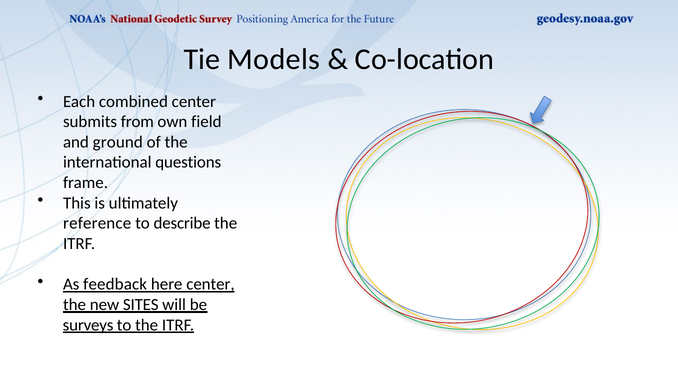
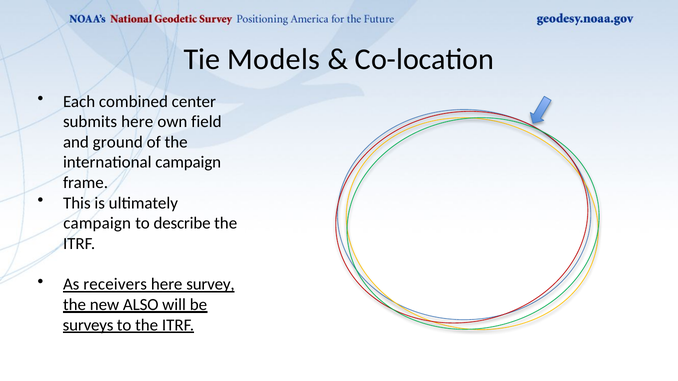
submits from: from -> here
international questions: questions -> campaign
reference at (97, 224): reference -> campaign
feedback: feedback -> receivers
here center: center -> survey
SITES: SITES -> ALSO
